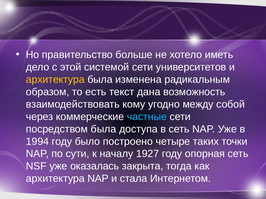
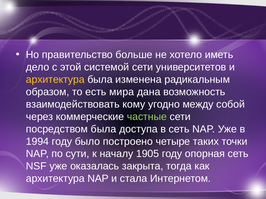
текст: текст -> мира
частные colour: light blue -> light green
1927: 1927 -> 1905
